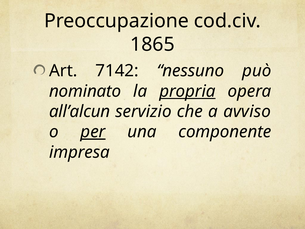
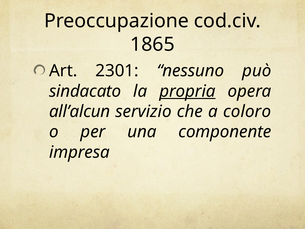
7142: 7142 -> 2301
nominato: nominato -> sindacato
avviso: avviso -> coloro
per underline: present -> none
